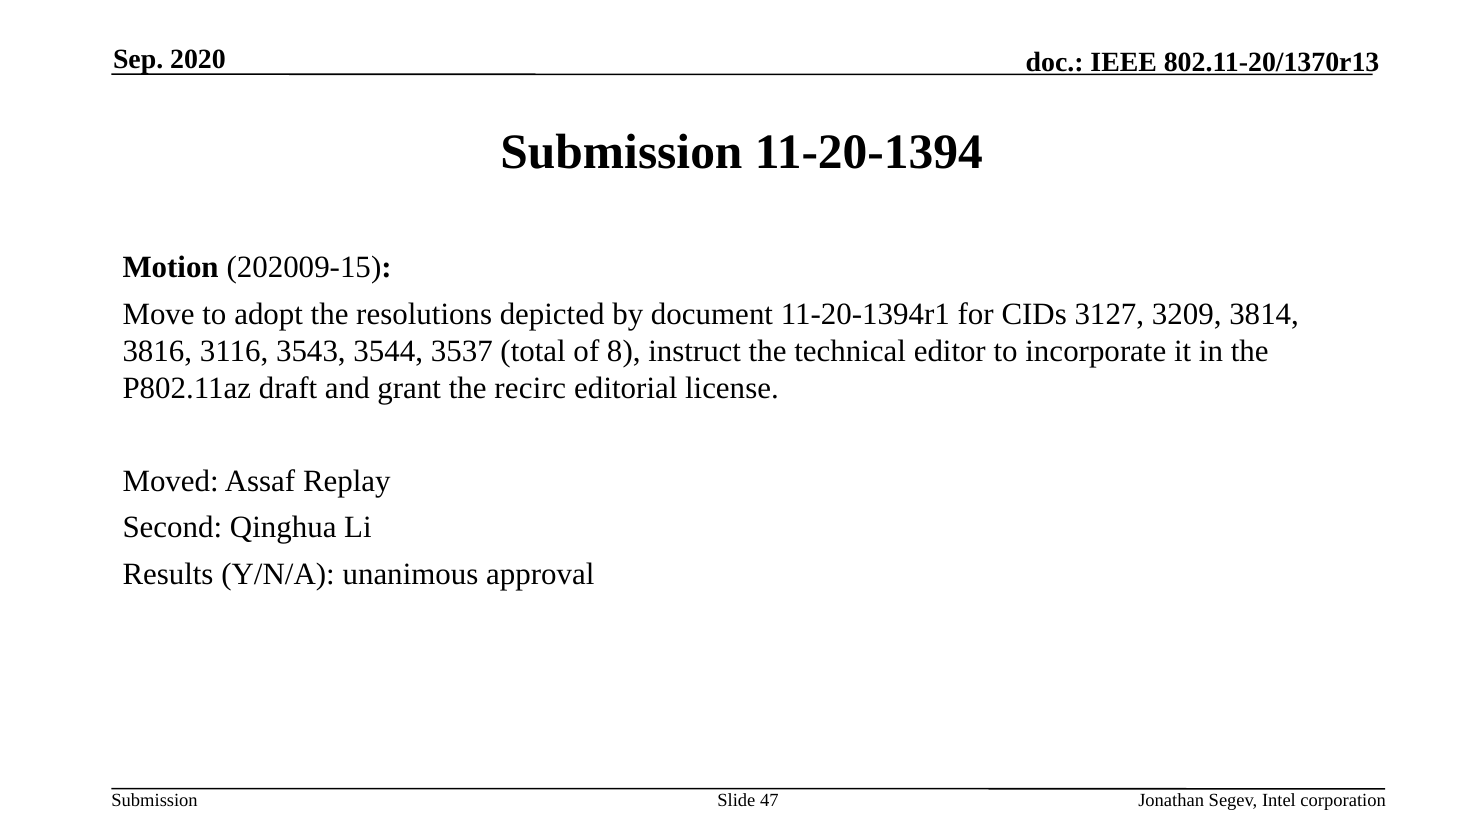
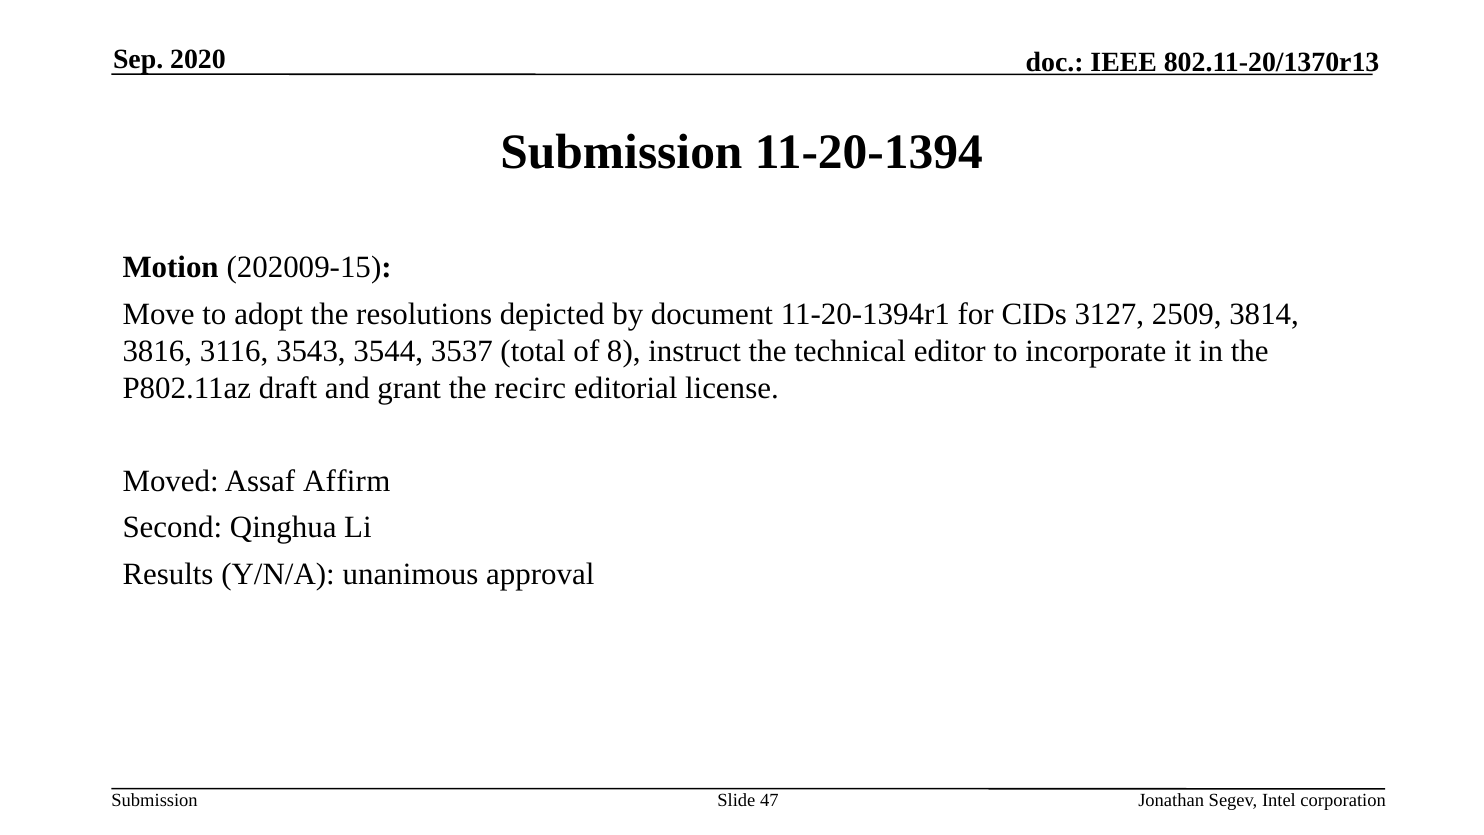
3209: 3209 -> 2509
Replay: Replay -> Affirm
